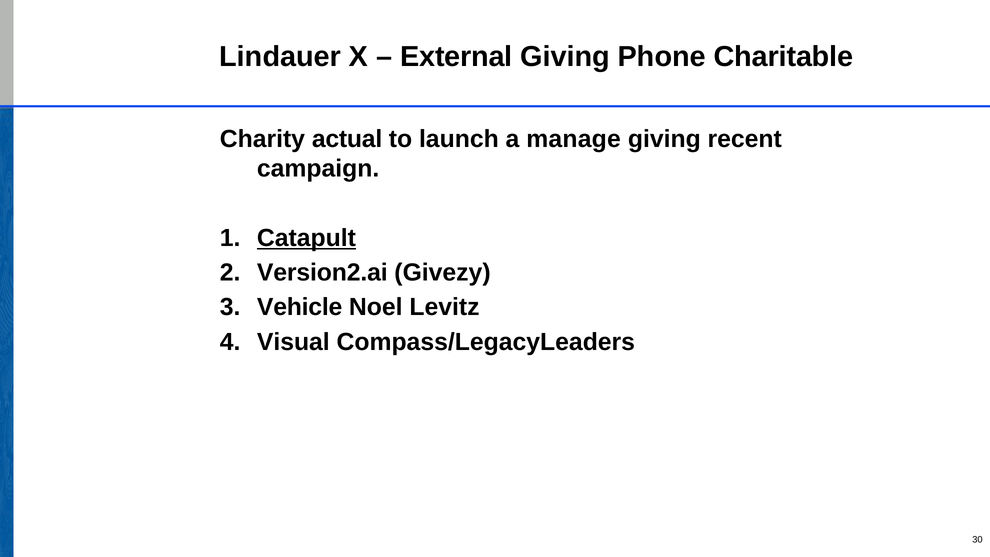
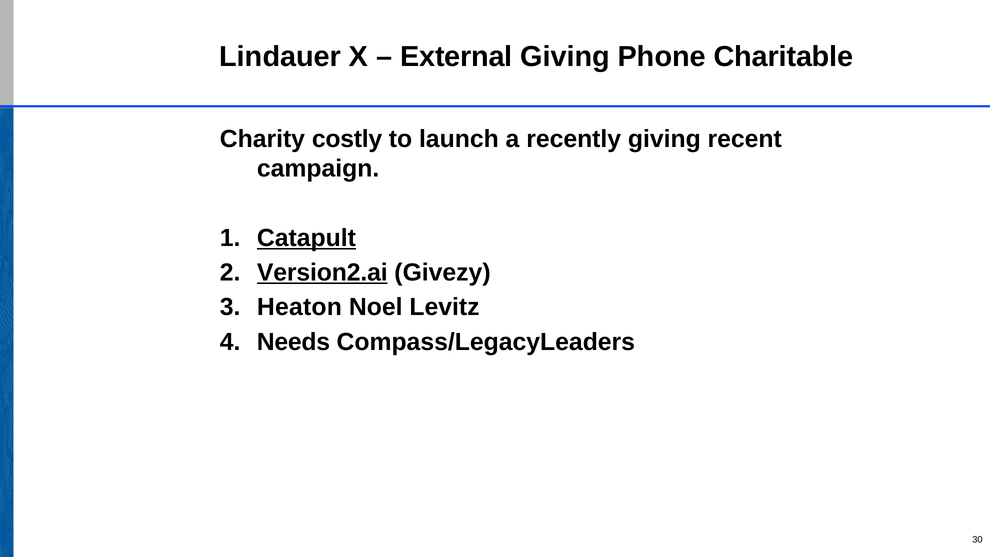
actual: actual -> costly
manage: manage -> recently
Version2.ai underline: none -> present
Vehicle: Vehicle -> Heaton
Visual: Visual -> Needs
